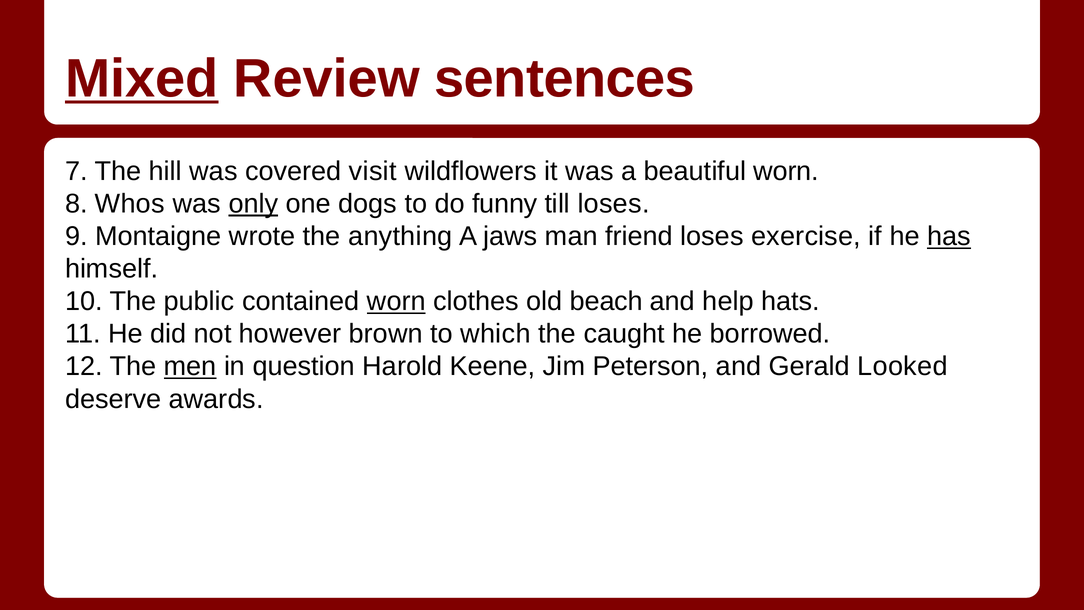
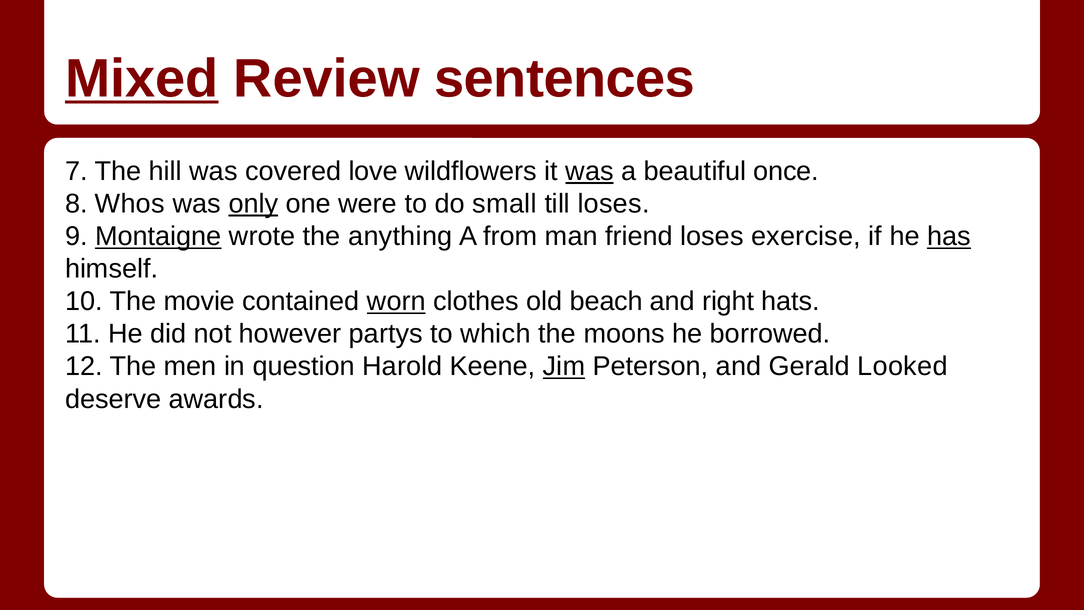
visit: visit -> love
was at (590, 171) underline: none -> present
beautiful worn: worn -> once
dogs: dogs -> were
funny: funny -> small
Montaigne underline: none -> present
jaws: jaws -> from
public: public -> movie
help: help -> right
brown: brown -> partys
caught: caught -> moons
men underline: present -> none
Jim underline: none -> present
